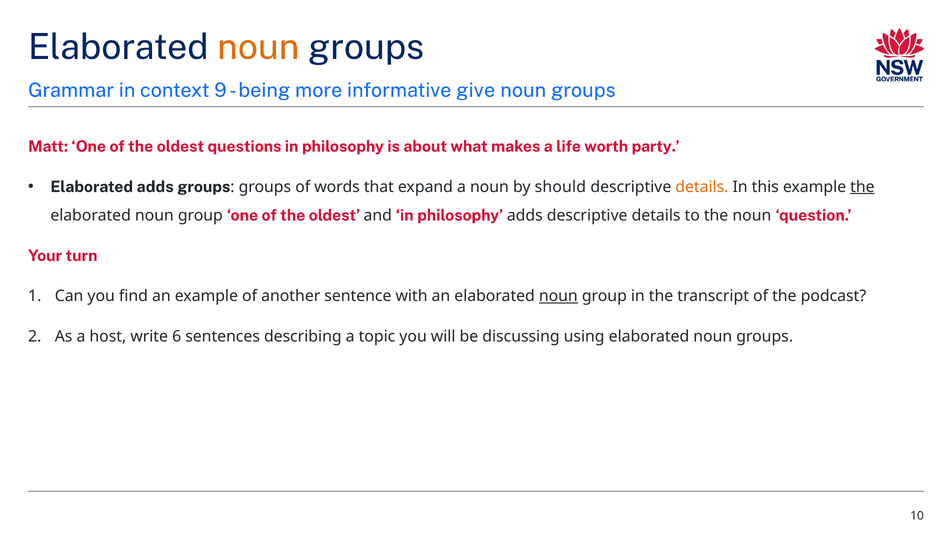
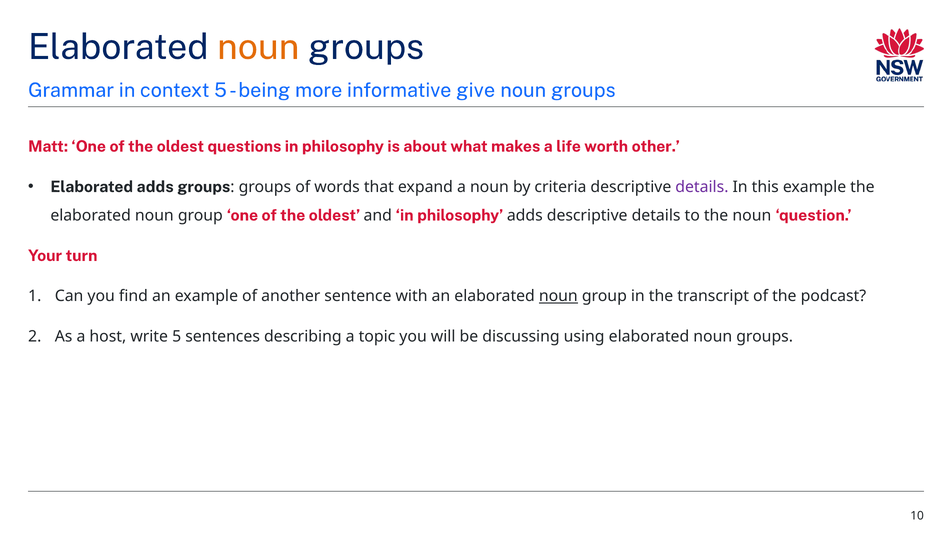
context 9: 9 -> 5
party: party -> other
should: should -> criteria
details at (702, 187) colour: orange -> purple
the at (862, 187) underline: present -> none
write 6: 6 -> 5
